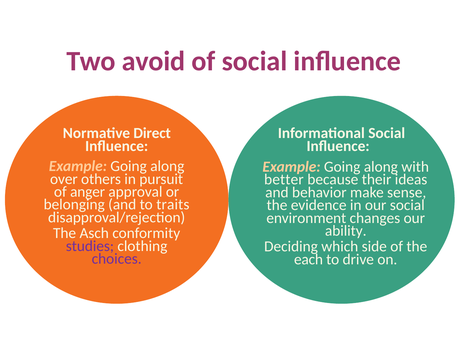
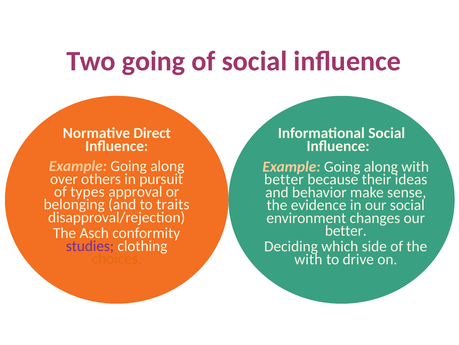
Two avoid: avoid -> going
anger: anger -> types
ability at (346, 230): ability -> better
choices colour: purple -> orange
each at (309, 259): each -> with
